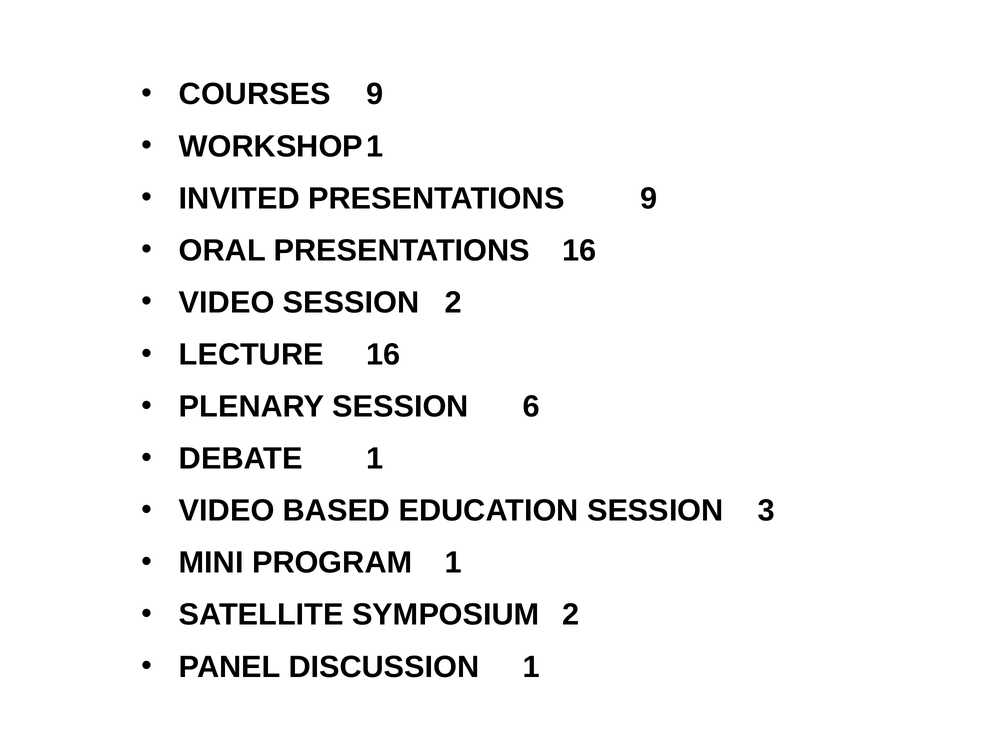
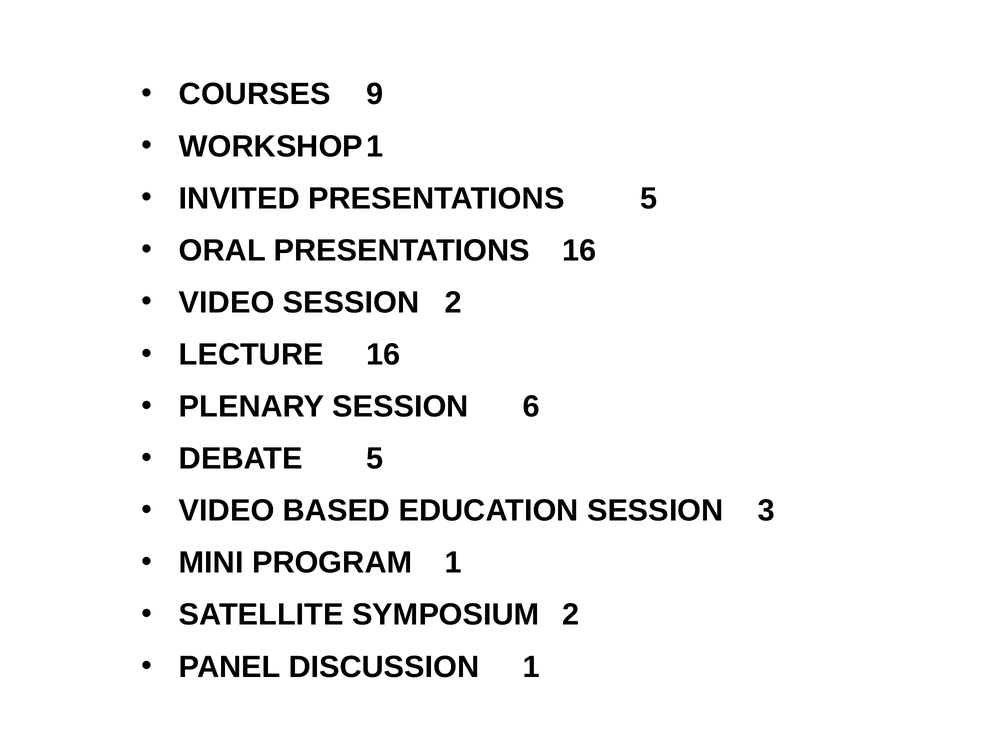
PRESENTATIONS 9: 9 -> 5
DEBATE 1: 1 -> 5
